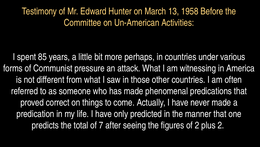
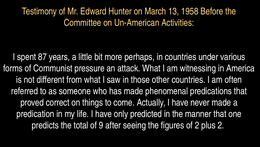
85: 85 -> 87
7: 7 -> 9
